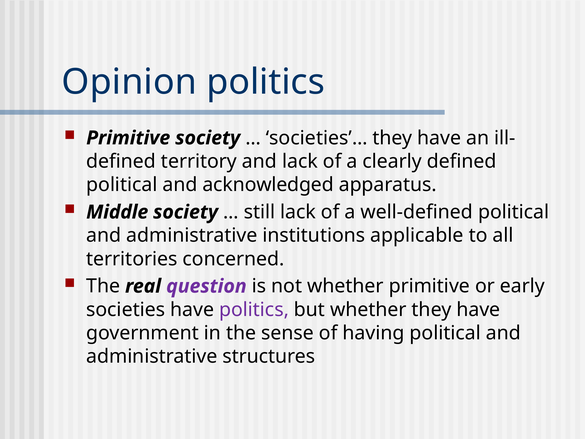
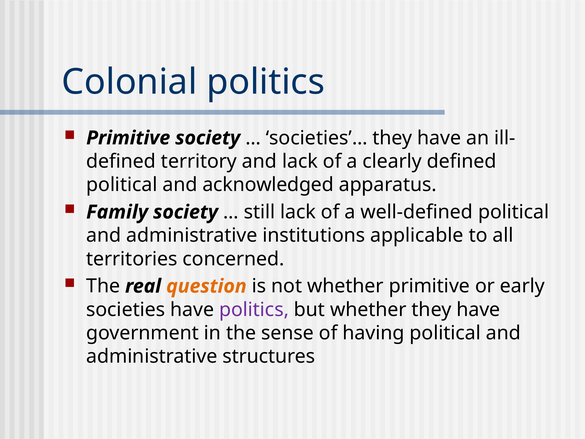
Opinion: Opinion -> Colonial
Middle: Middle -> Family
question colour: purple -> orange
